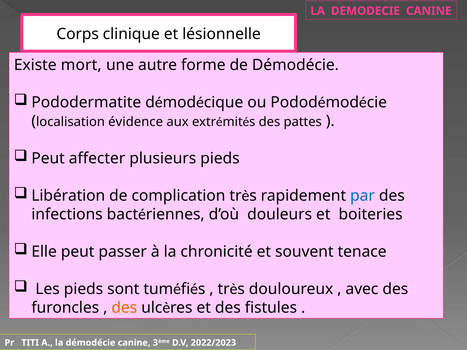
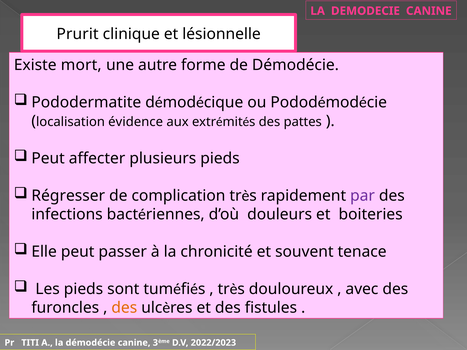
Corps: Corps -> Prurit
Libération: Libération -> Régresser
par colour: blue -> purple
